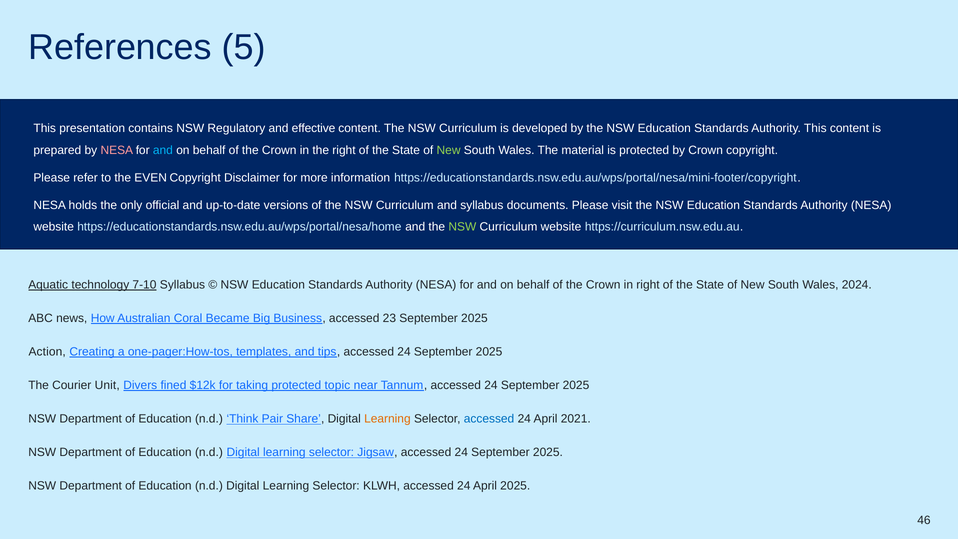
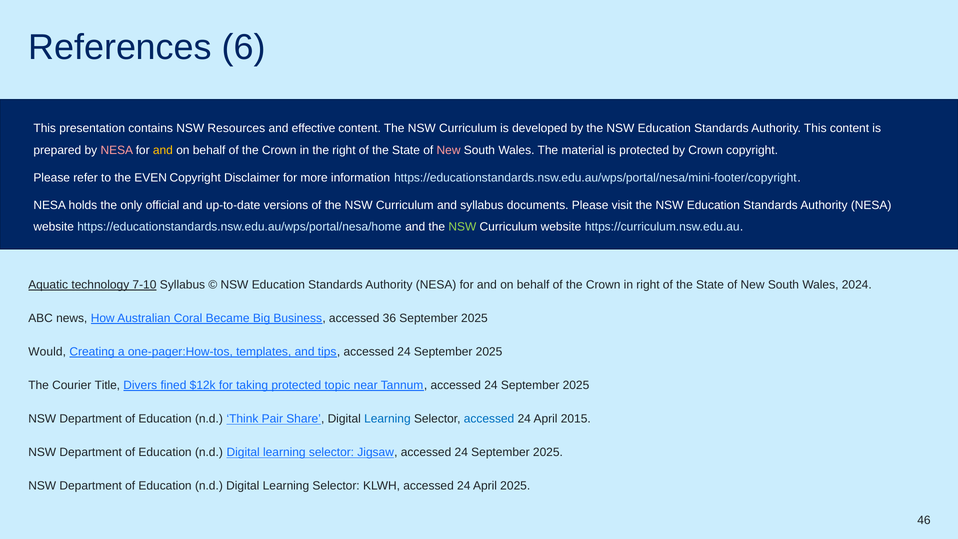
5: 5 -> 6
Regulatory: Regulatory -> Resources
and at (163, 150) colour: light blue -> yellow
New at (449, 150) colour: light green -> pink
23: 23 -> 36
Action: Action -> Would
Unit: Unit -> Title
Learning at (387, 419) colour: orange -> blue
2021: 2021 -> 2015
